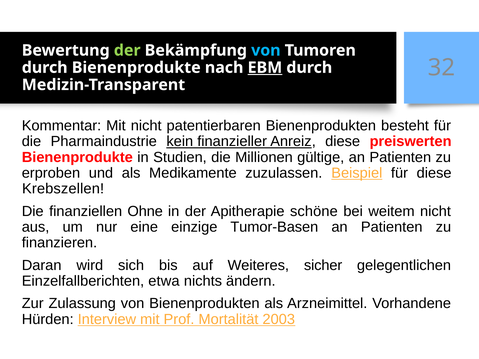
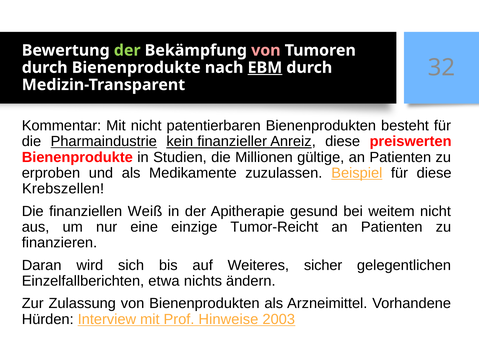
von at (266, 50) colour: light blue -> pink
Pharmaindustrie underline: none -> present
Ohne: Ohne -> Weiß
schöne: schöne -> gesund
Tumor-Basen: Tumor-Basen -> Tumor-Reicht
Mortalität: Mortalität -> Hinweise
